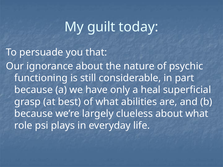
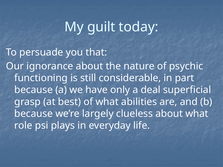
heal: heal -> deal
